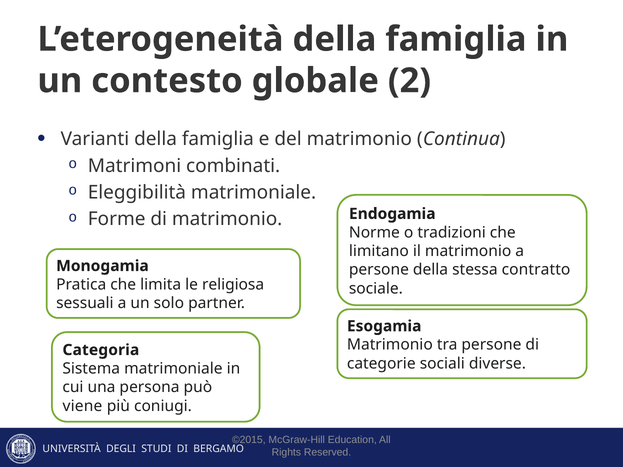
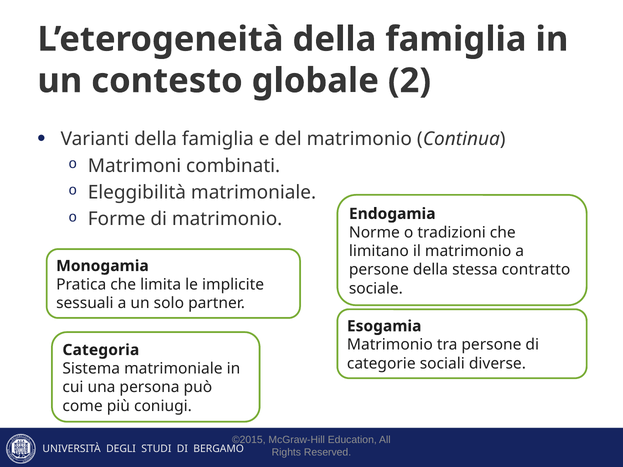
religiosa: religiosa -> implicite
viene: viene -> come
